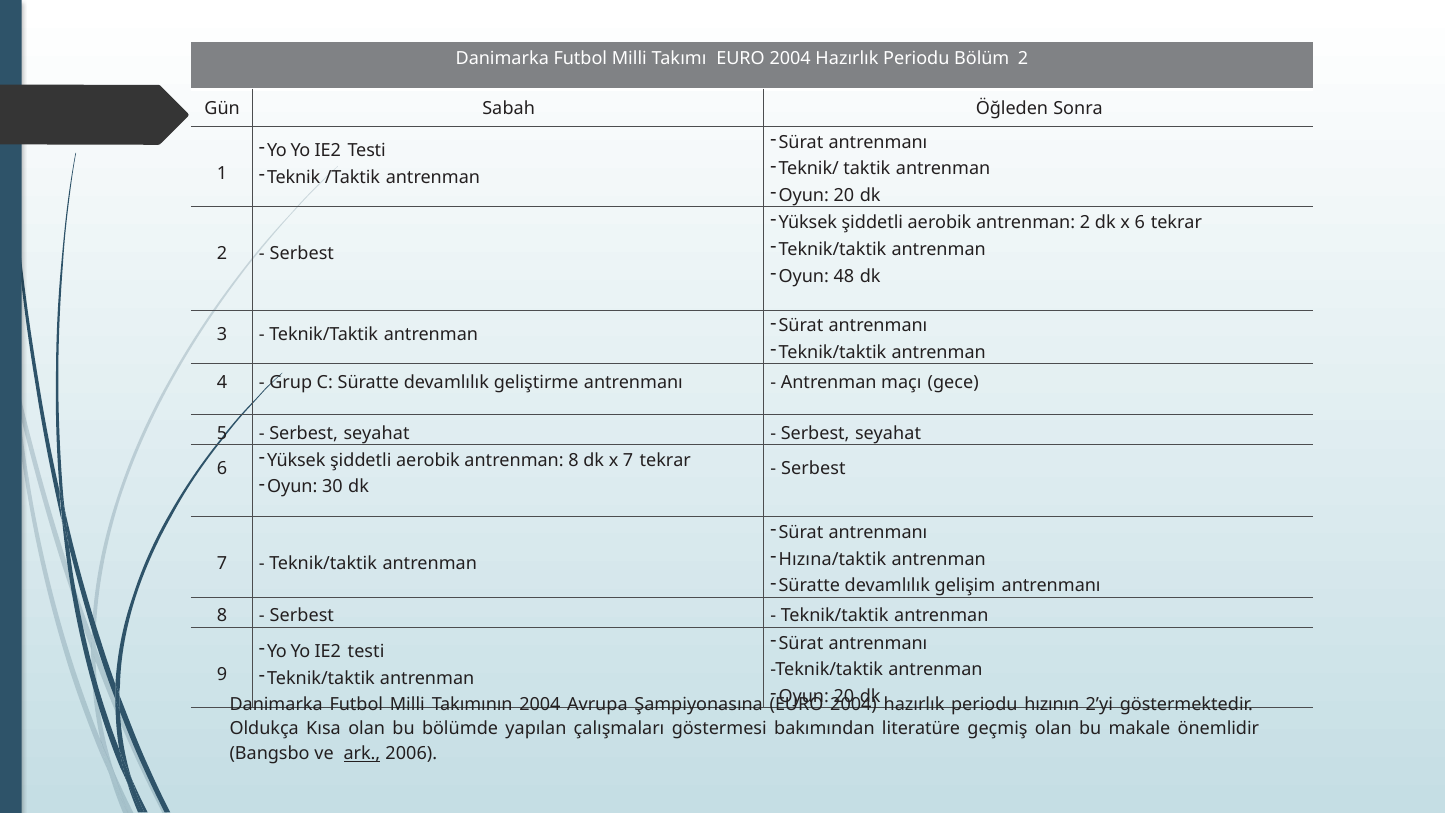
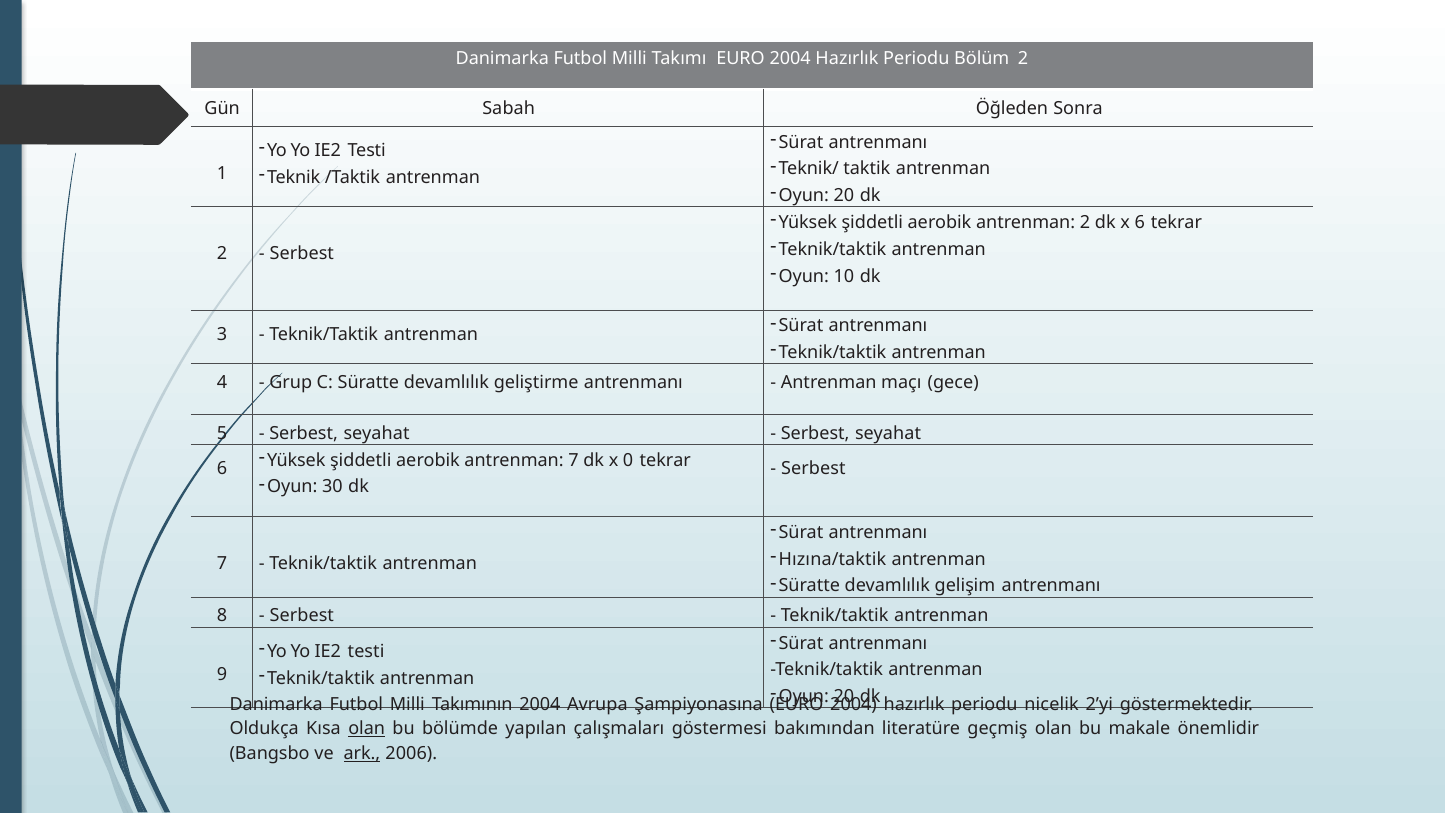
48: 48 -> 10
antrenman 8: 8 -> 7
x 7: 7 -> 0
hızının: hızının -> nicelik
olan at (367, 729) underline: none -> present
